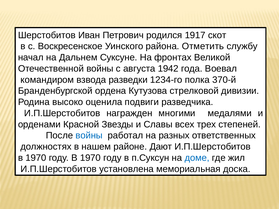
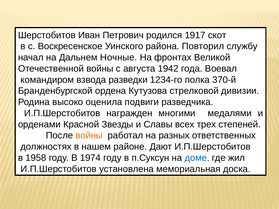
Отметить: Отметить -> Повторил
Суксуне: Суксуне -> Ночные
войны at (89, 136) colour: blue -> orange
1970 at (36, 158): 1970 -> 1958
году В 1970: 1970 -> 1974
